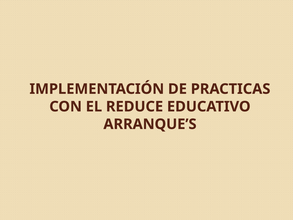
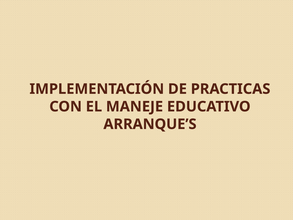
REDUCE: REDUCE -> MANEJE
